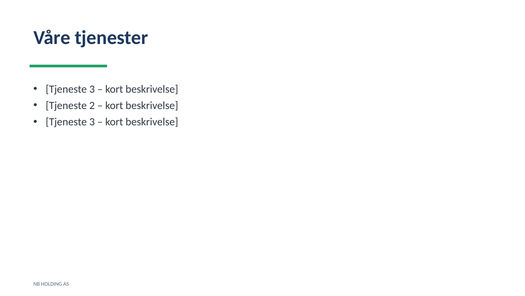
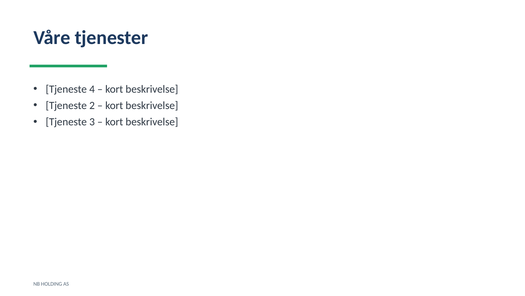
3 at (92, 89): 3 -> 4
